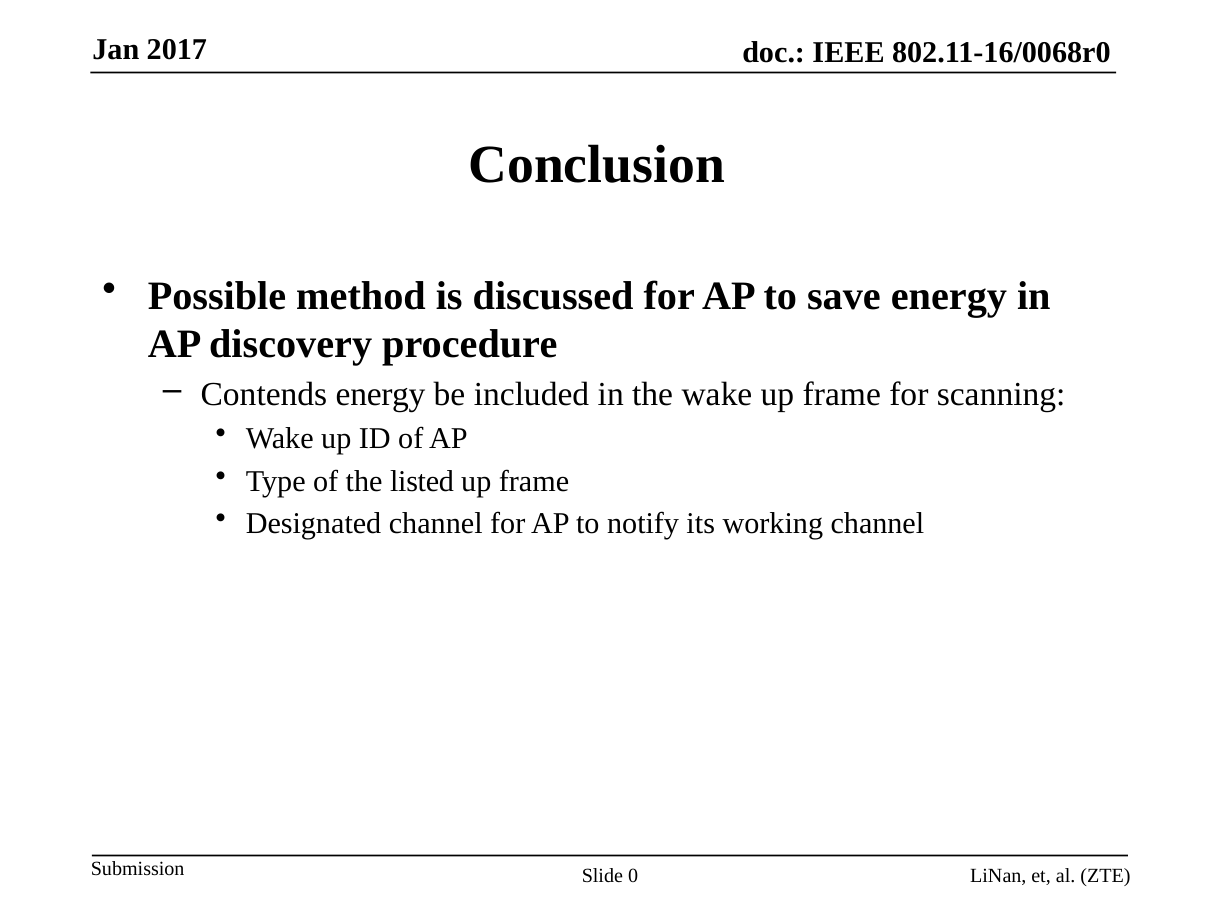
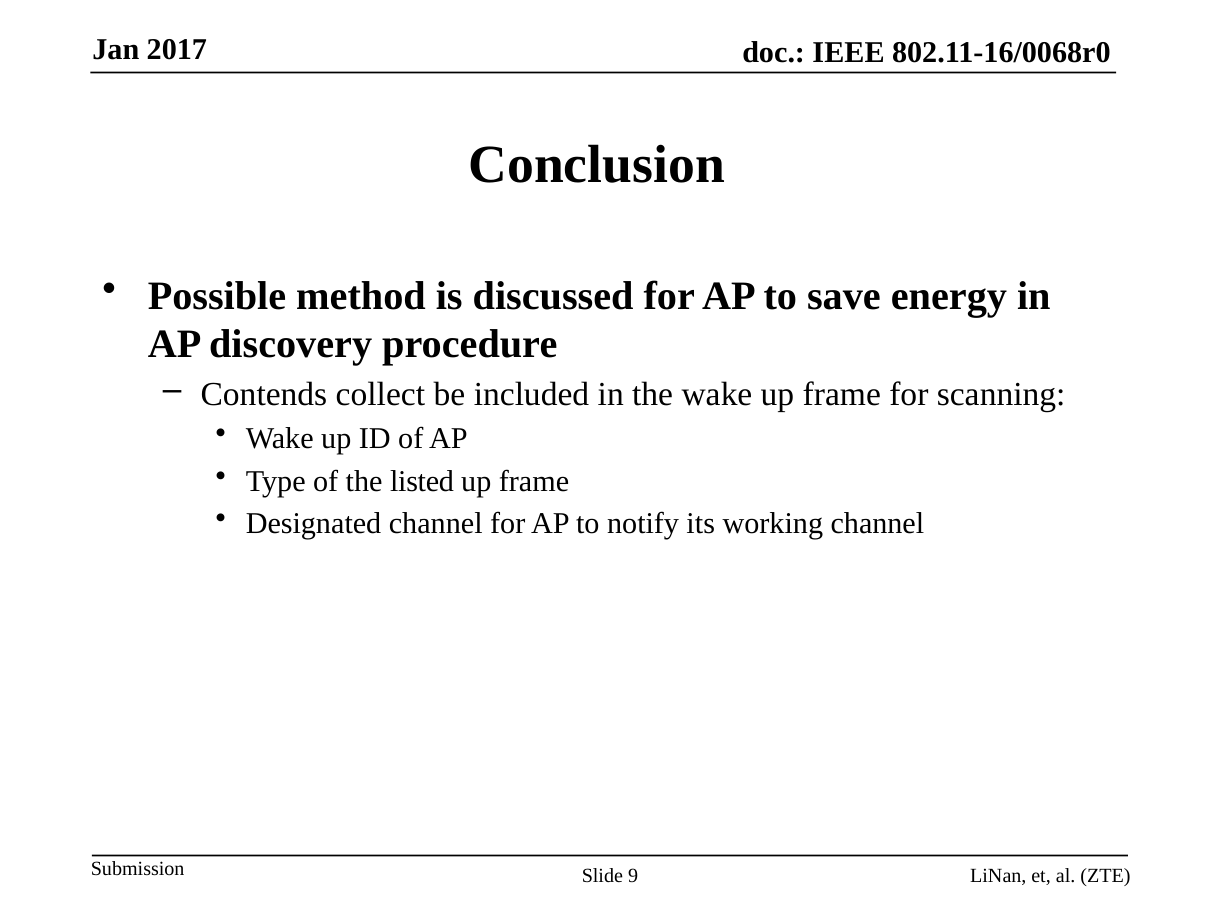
Contends energy: energy -> collect
0: 0 -> 9
